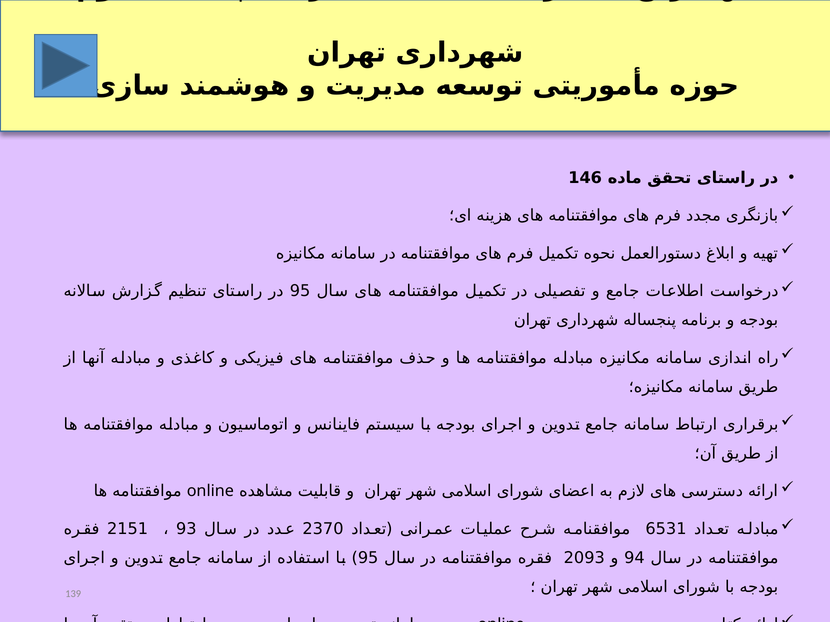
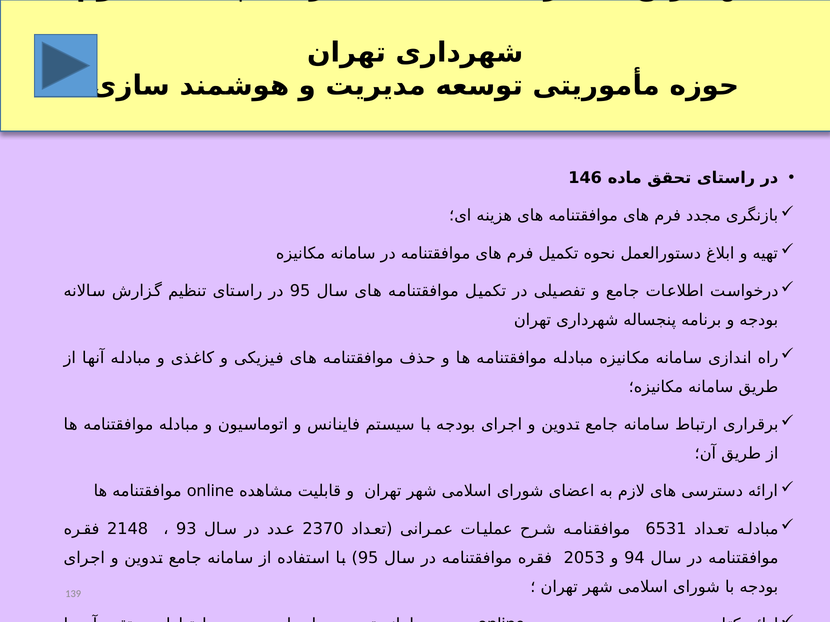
2151: 2151 -> 2148
2093: 2093 -> 2053
